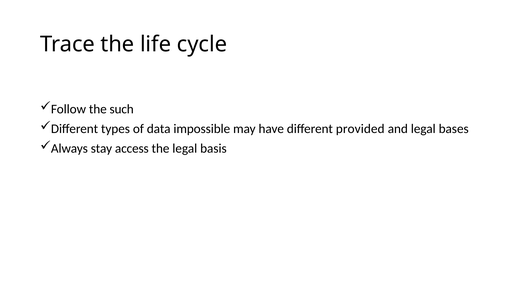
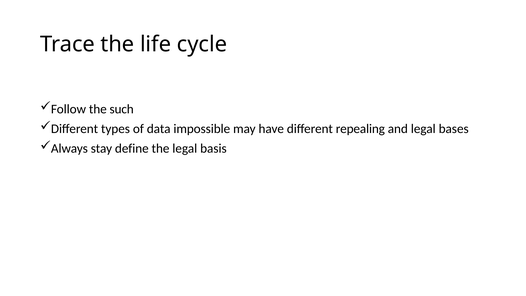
provided: provided -> repealing
access: access -> define
